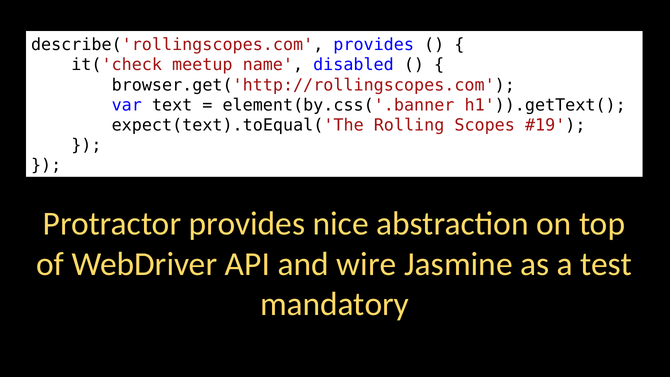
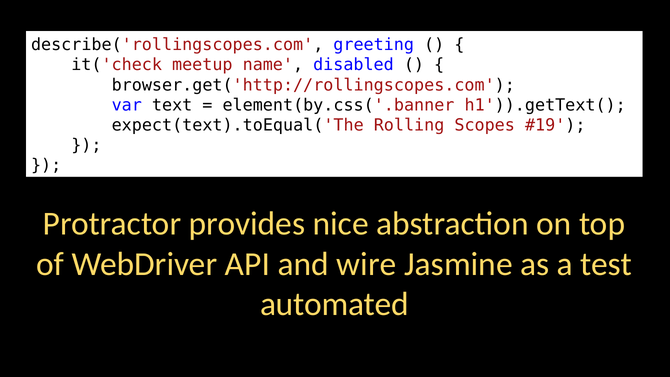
describe('rollingscopes.com provides: provides -> greeting
mandatory: mandatory -> automated
